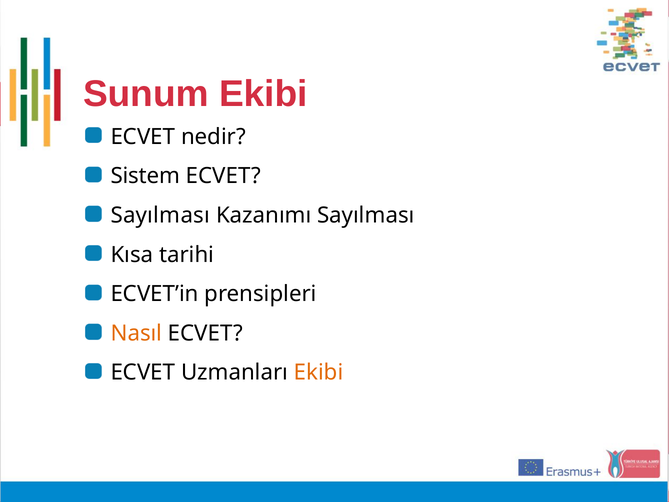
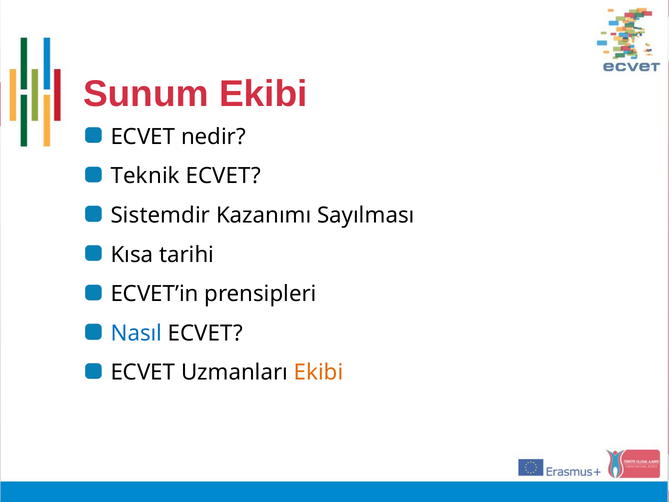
Sistem: Sistem -> Teknik
Sayılması at (160, 215): Sayılması -> Sistemdir
Nasıl colour: orange -> blue
